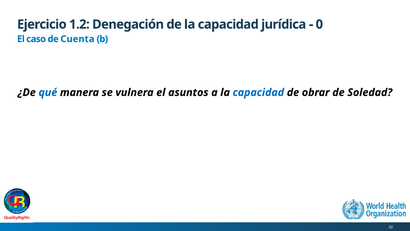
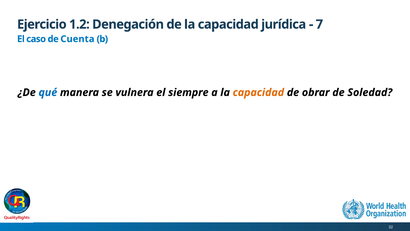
0: 0 -> 7
asuntos: asuntos -> siempre
capacidad at (258, 92) colour: blue -> orange
